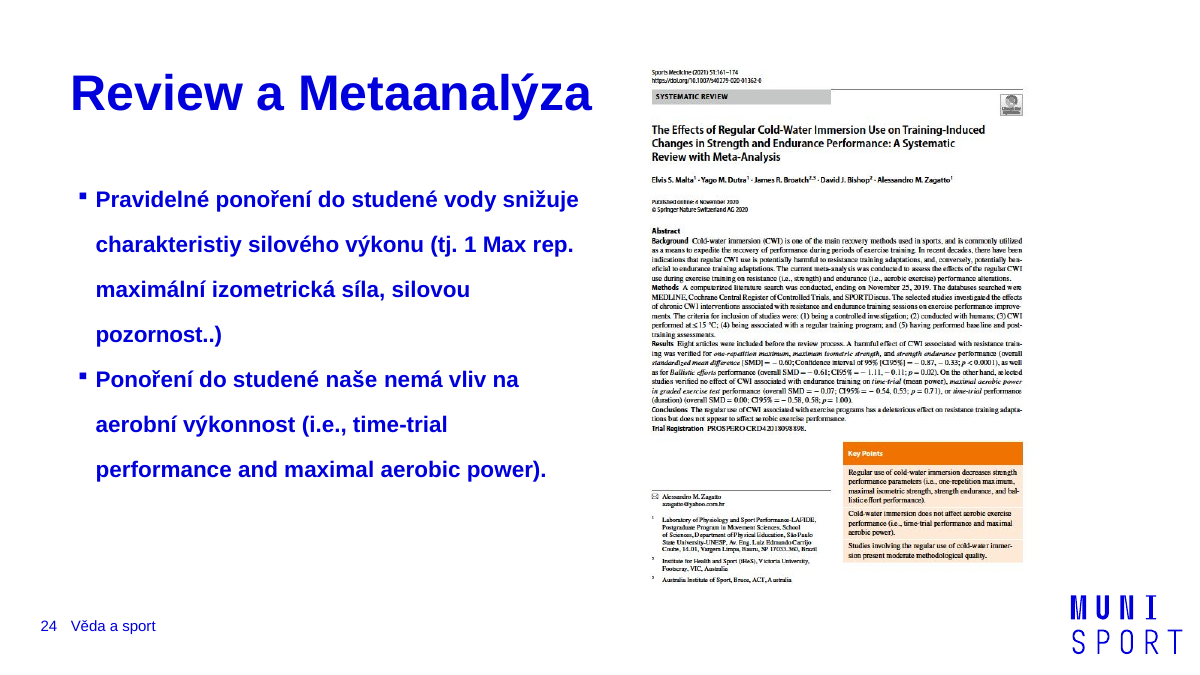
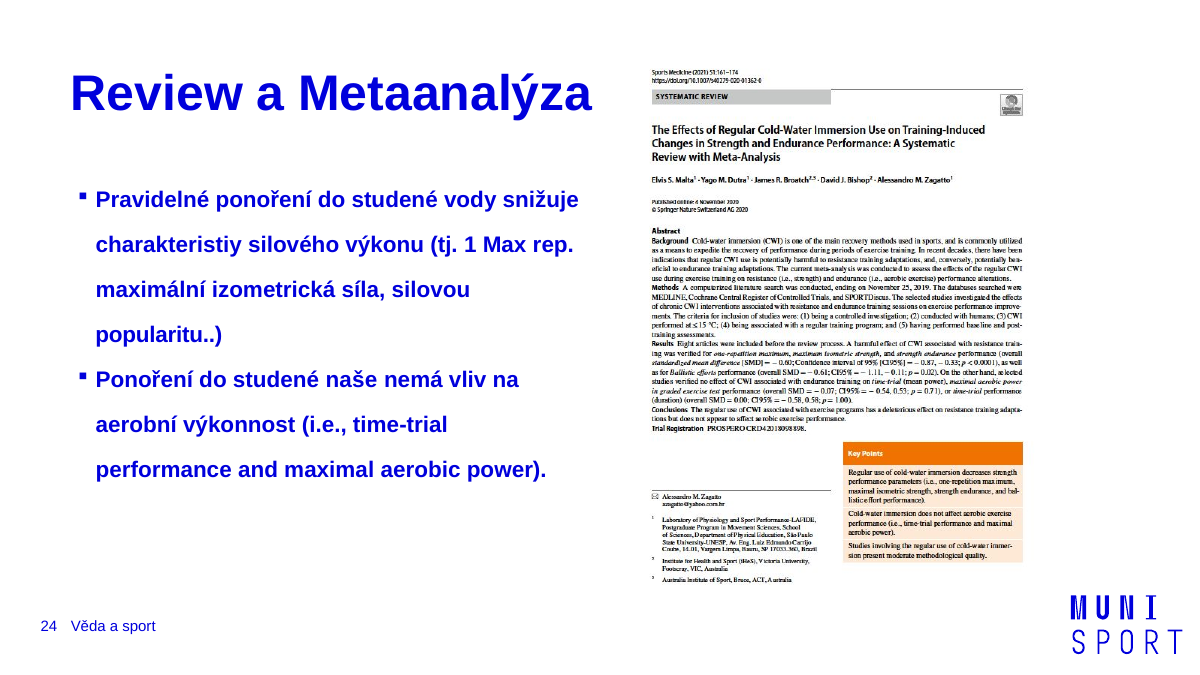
pozornost: pozornost -> popularitu
